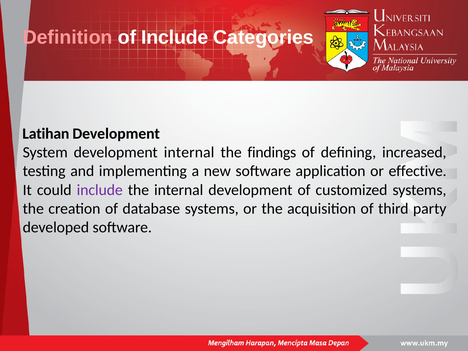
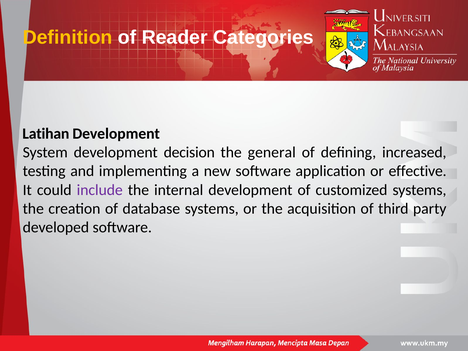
Definition colour: pink -> yellow
of Include: Include -> Reader
development internal: internal -> decision
findings: findings -> general
